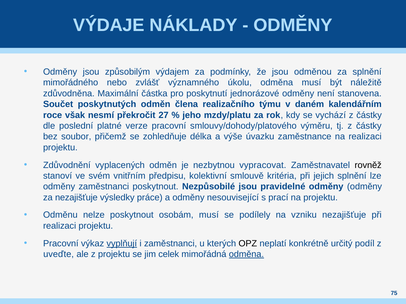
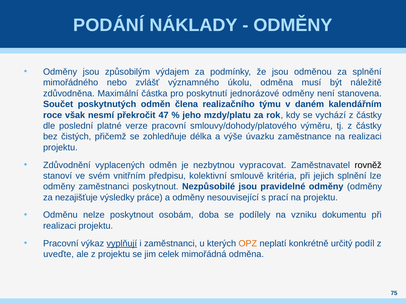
VÝDAJE: VÝDAJE -> PODÁNÍ
27: 27 -> 47
soubor: soubor -> čistých
osobám musí: musí -> doba
vzniku nezajišťuje: nezajišťuje -> dokumentu
OPZ colour: black -> orange
odměna at (246, 255) underline: present -> none
